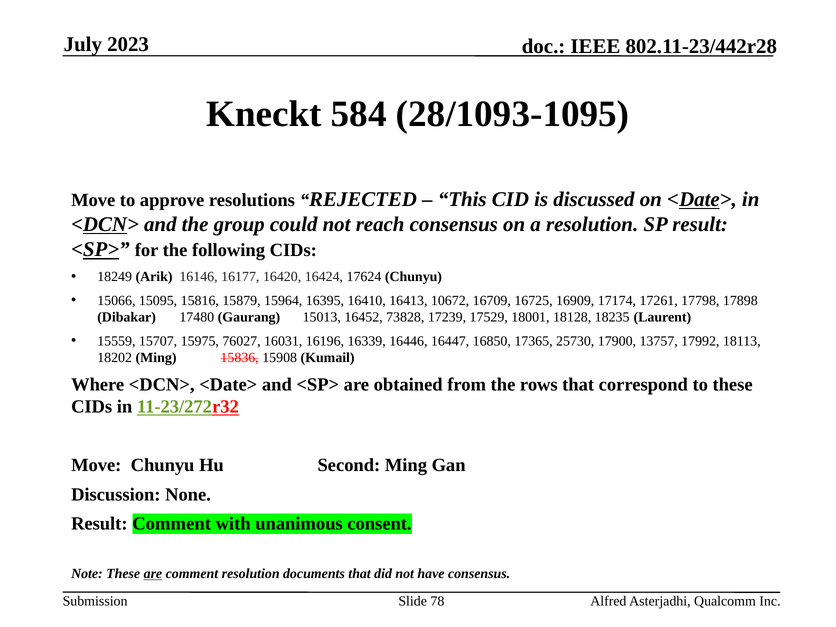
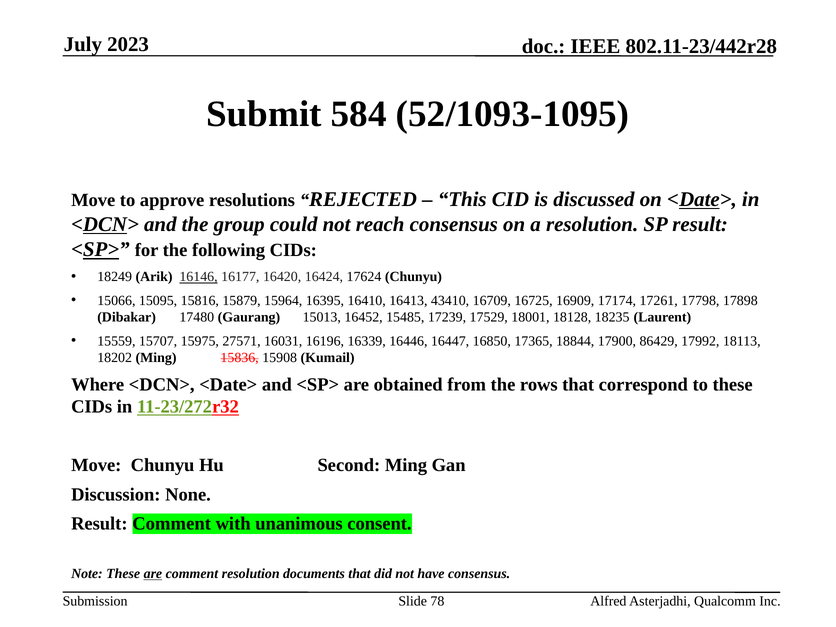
Kneckt: Kneckt -> Submit
28/1093-1095: 28/1093-1095 -> 52/1093-1095
16146 underline: none -> present
10672: 10672 -> 43410
73828: 73828 -> 15485
76027: 76027 -> 27571
25730: 25730 -> 18844
13757: 13757 -> 86429
